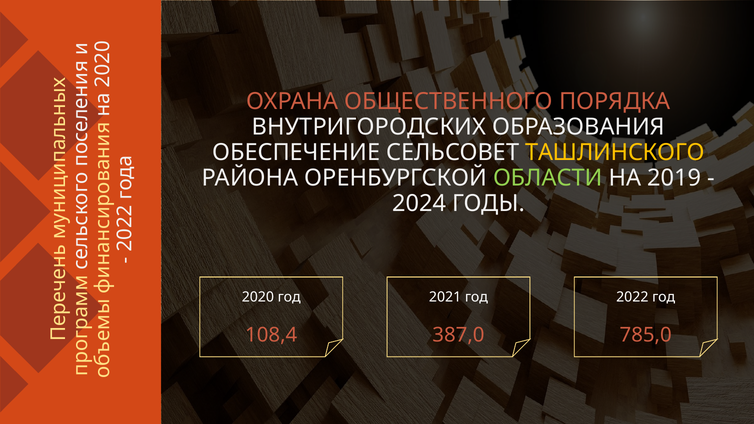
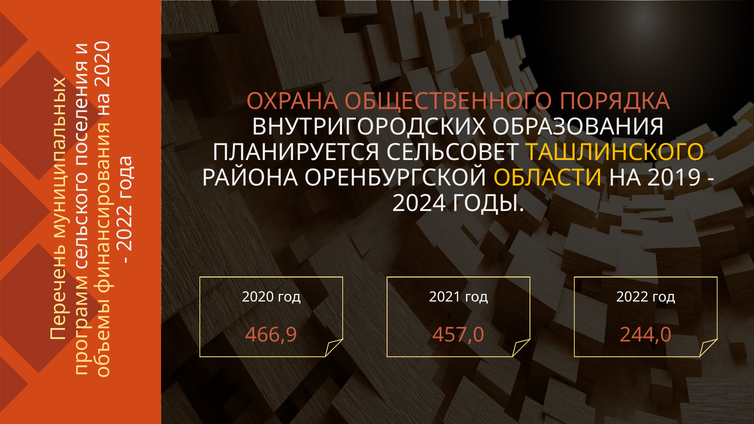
ОБЕСПЕЧЕНИЕ: ОБЕСПЕЧЕНИЕ -> ПЛАНИРУЕТСЯ
ОБЛАСТИ colour: light green -> yellow
108,4: 108,4 -> 466,9
387,0: 387,0 -> 457,0
785,0: 785,0 -> 244,0
